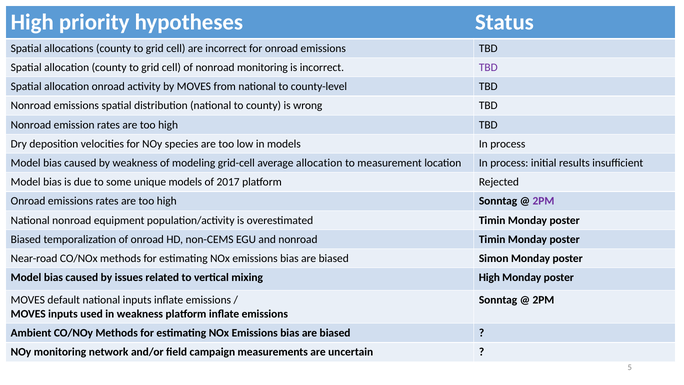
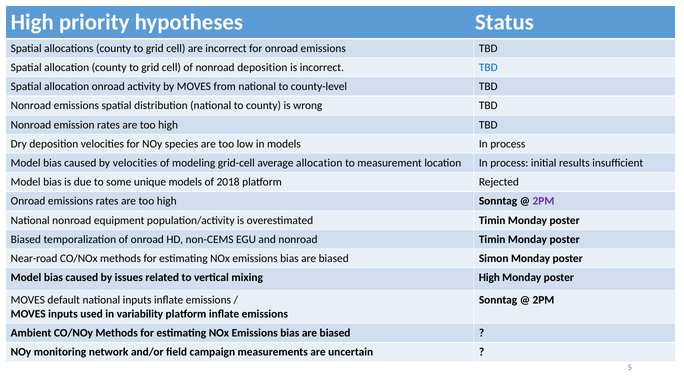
nonroad monitoring: monitoring -> deposition
TBD at (488, 67) colour: purple -> blue
by weakness: weakness -> velocities
2017: 2017 -> 2018
in weakness: weakness -> variability
